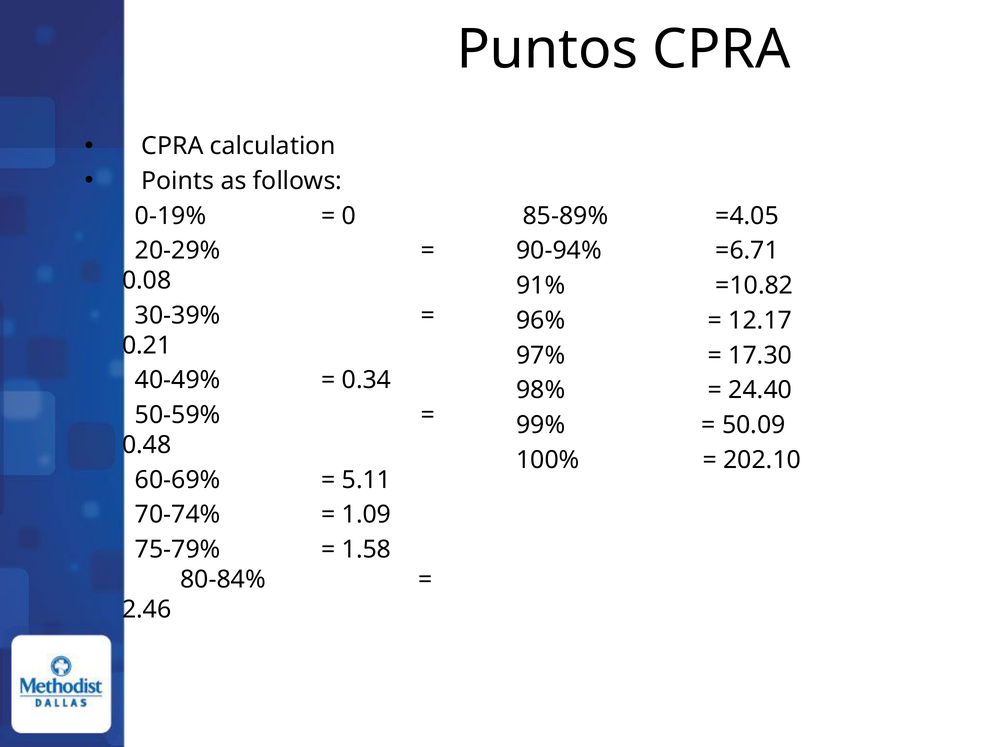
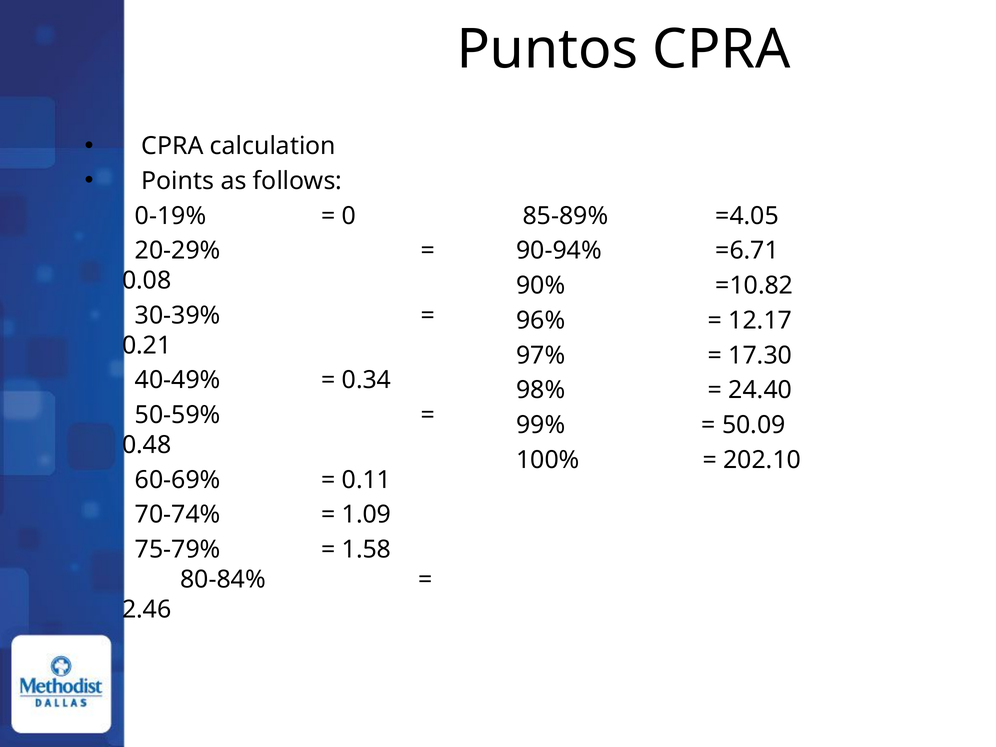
91%: 91% -> 90%
5.11: 5.11 -> 0.11
